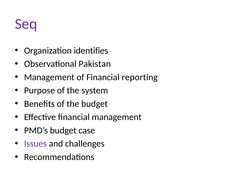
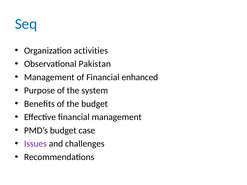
Seq colour: purple -> blue
identifies: identifies -> activities
reporting: reporting -> enhanced
